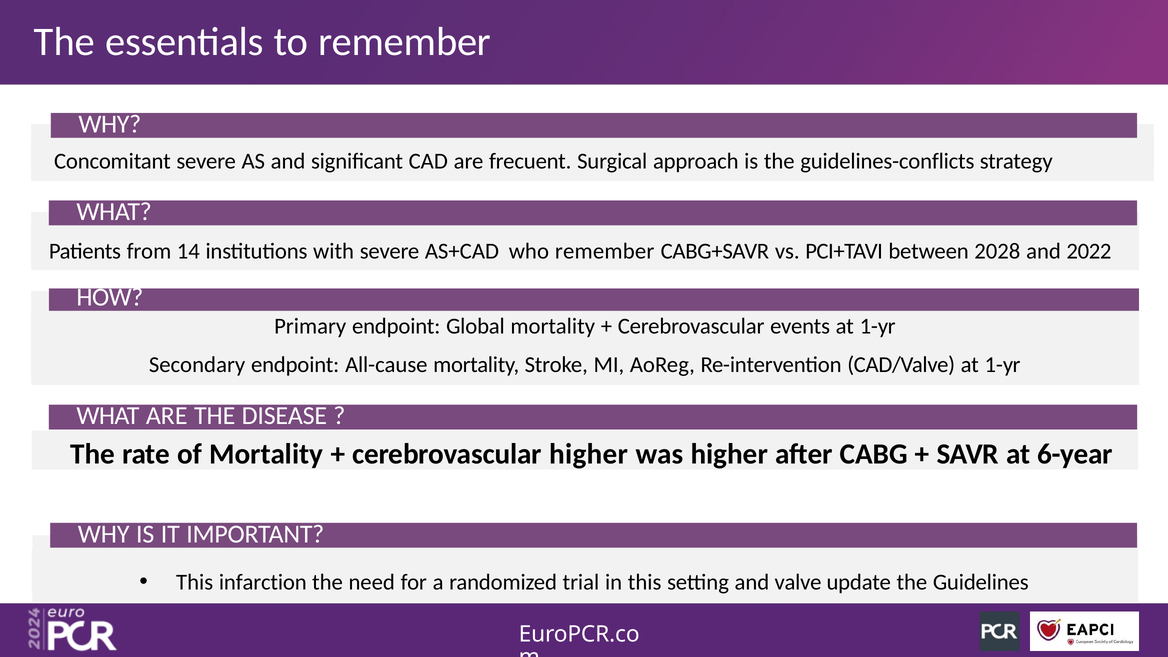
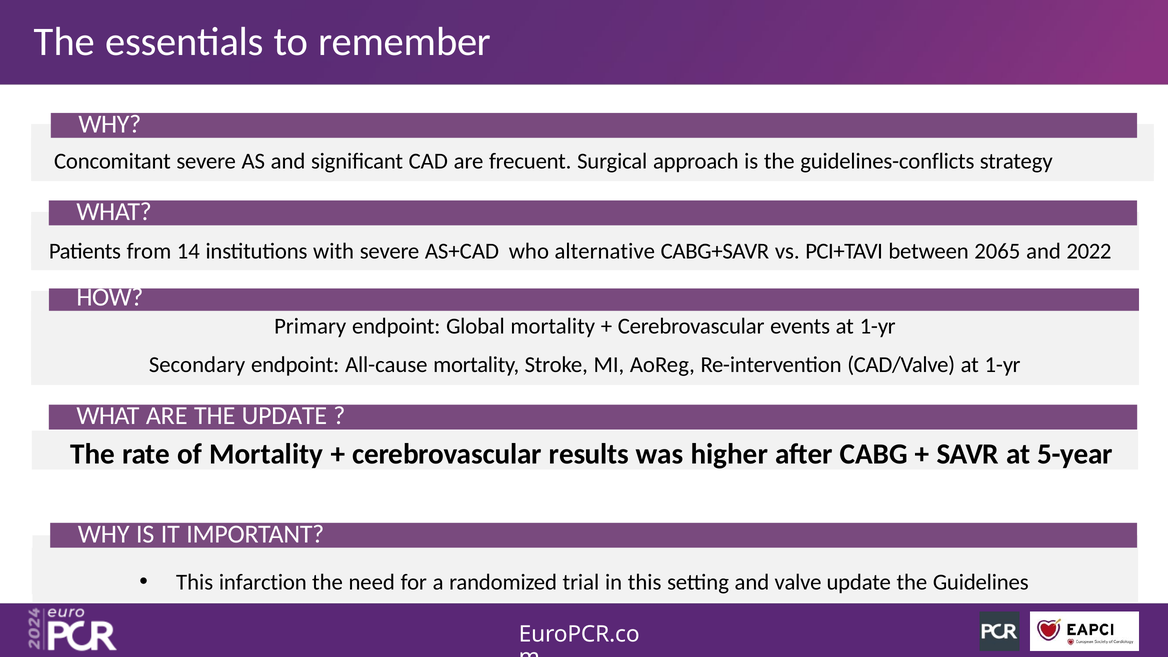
who remember: remember -> alternative
2028: 2028 -> 2065
THE DISEASE: DISEASE -> UPDATE
cerebrovascular higher: higher -> results
6-year: 6-year -> 5-year
